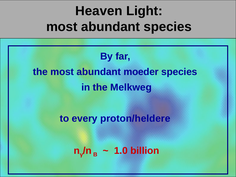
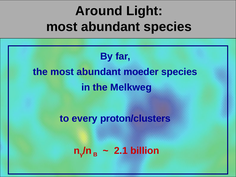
Heaven: Heaven -> Around
proton/heldere: proton/heldere -> proton/clusters
1.0: 1.0 -> 2.1
